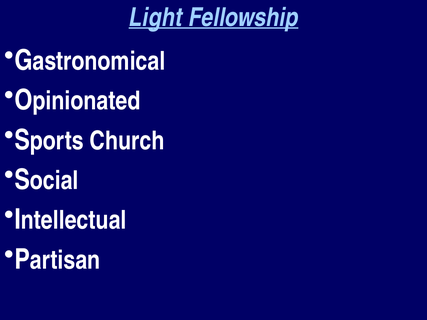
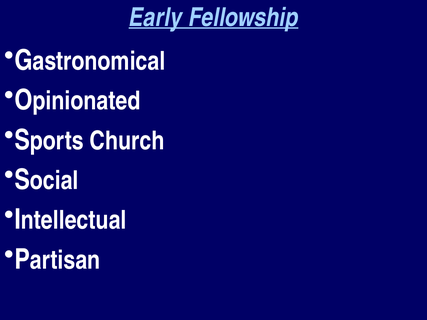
Light: Light -> Early
